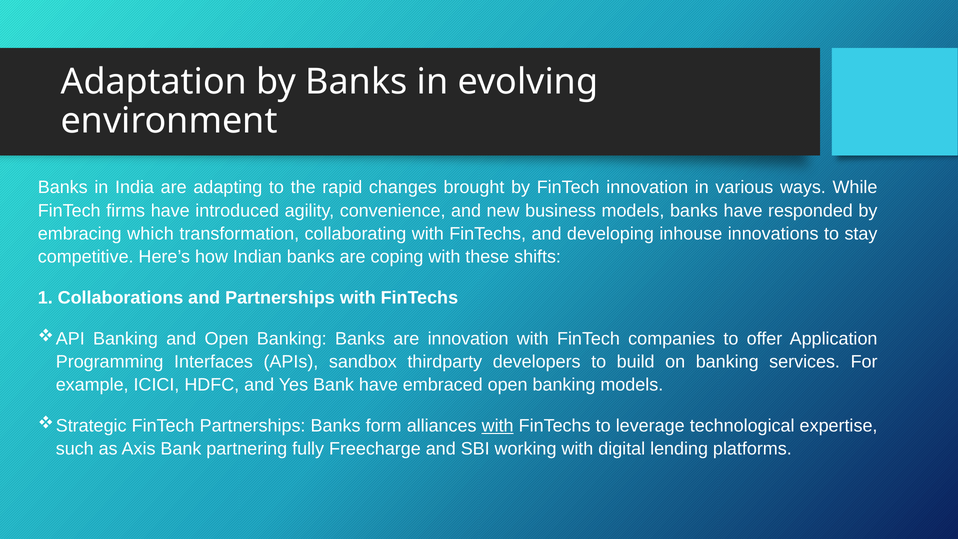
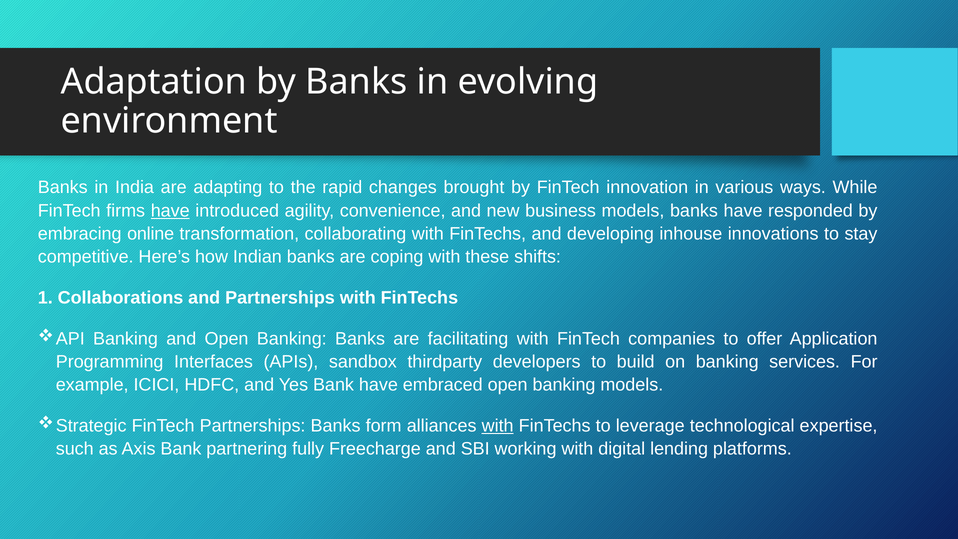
have at (170, 211) underline: none -> present
which: which -> online
are innovation: innovation -> facilitating
